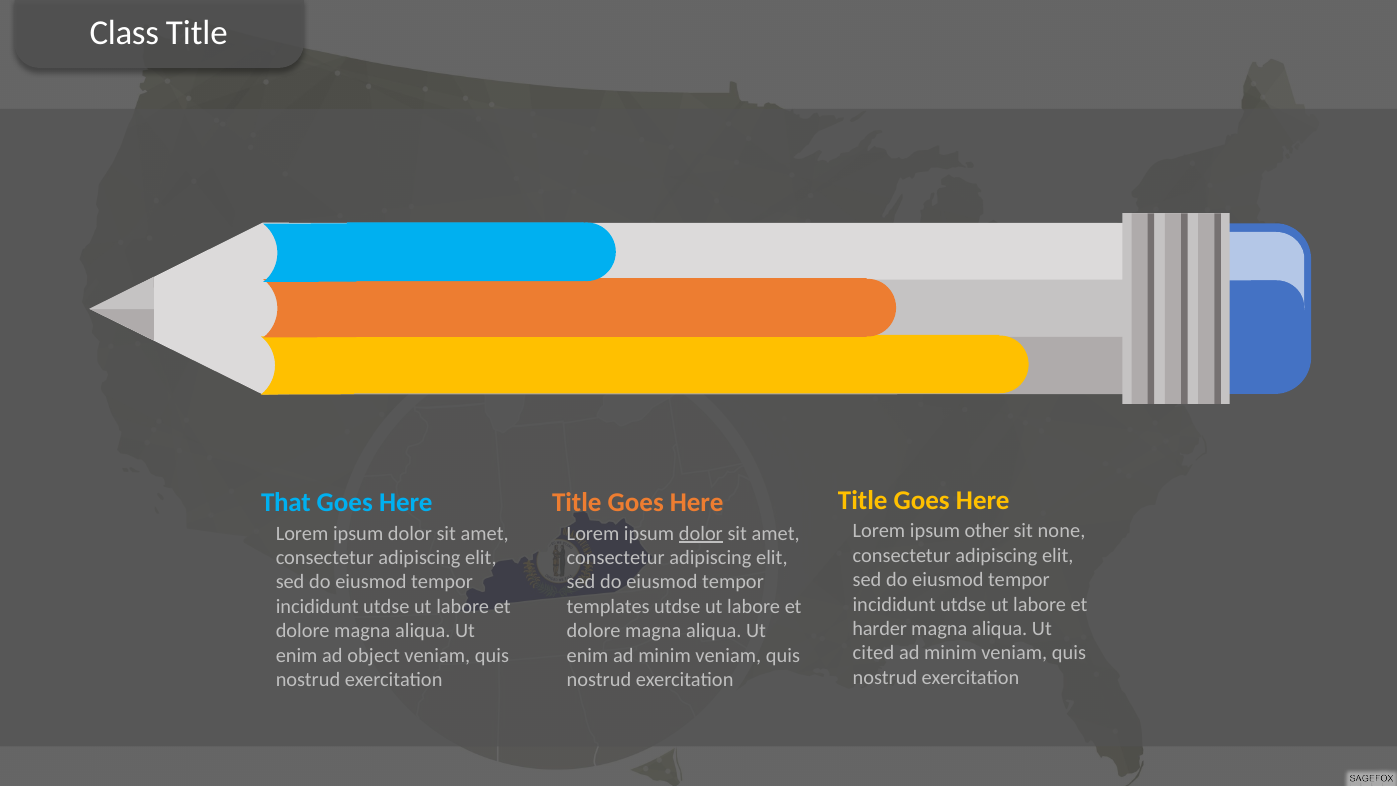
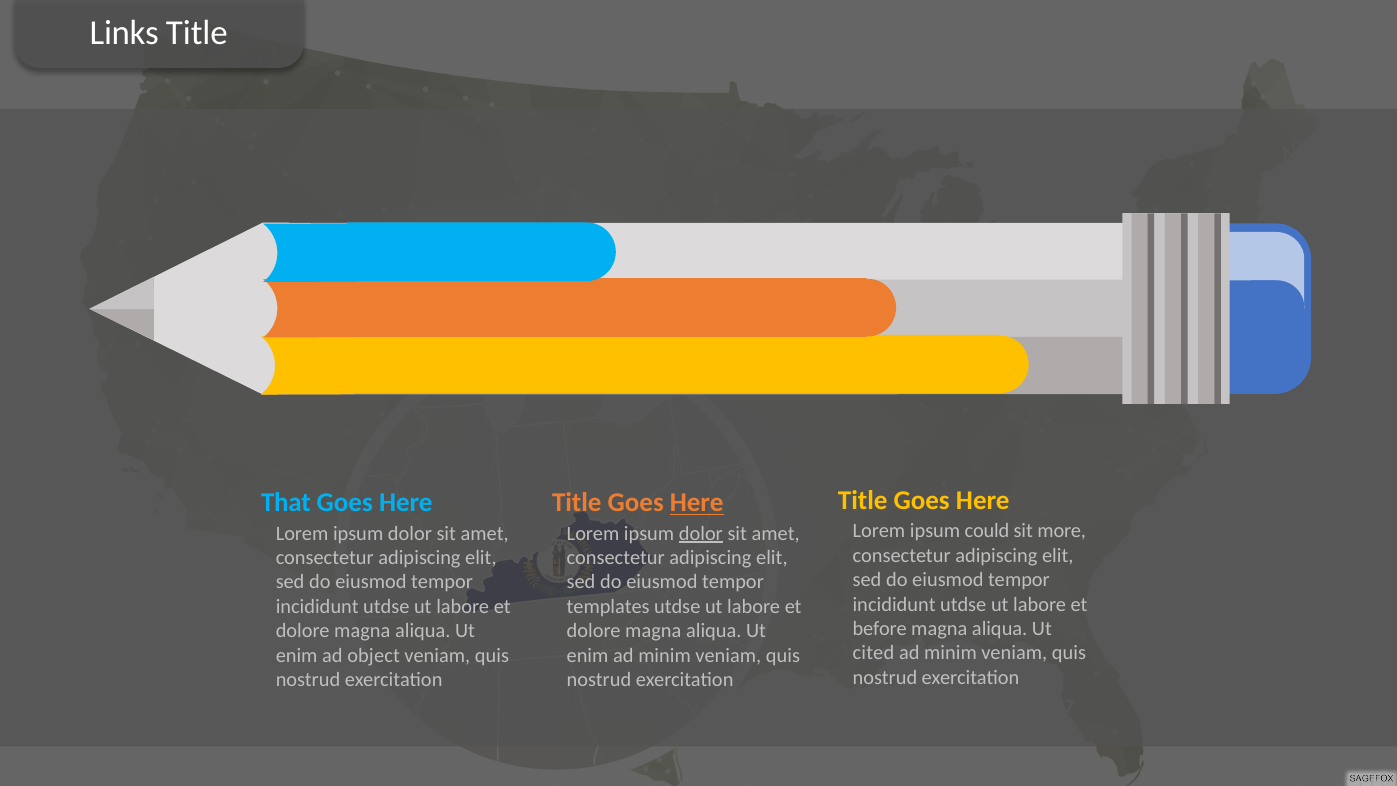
Class: Class -> Links
Here at (697, 503) underline: none -> present
other: other -> could
none: none -> more
harder: harder -> before
